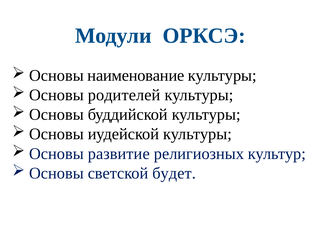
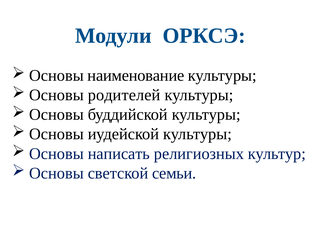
развитие: развитие -> написать
будет: будет -> семьи
